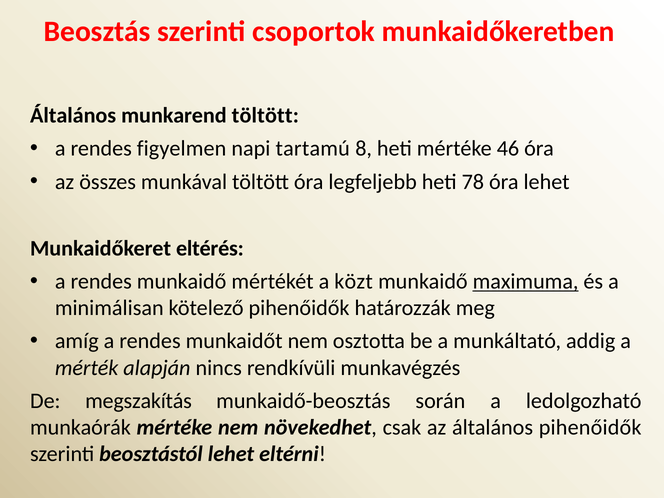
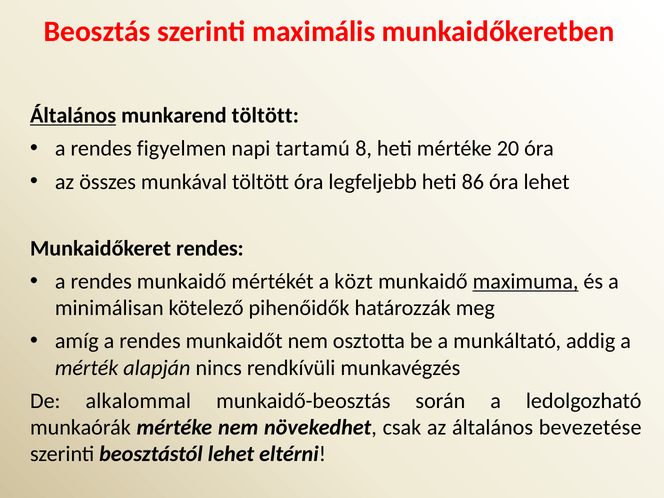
csoportok: csoportok -> maximális
Általános at (73, 115) underline: none -> present
46: 46 -> 20
78: 78 -> 86
Munkaidőkeret eltérés: eltérés -> rendes
megszakítás: megszakítás -> alkalommal
általános pihenőidők: pihenőidők -> bevezetése
